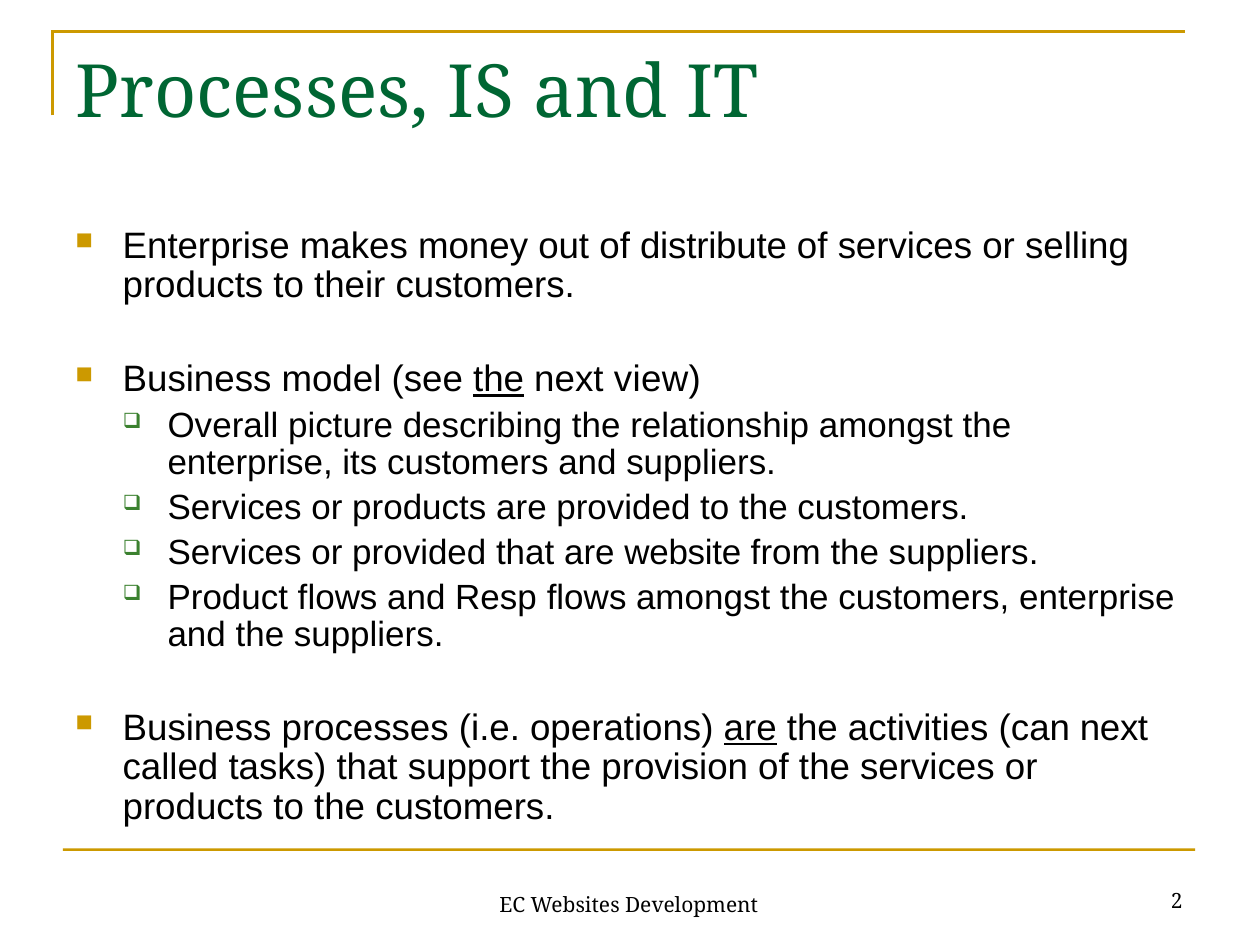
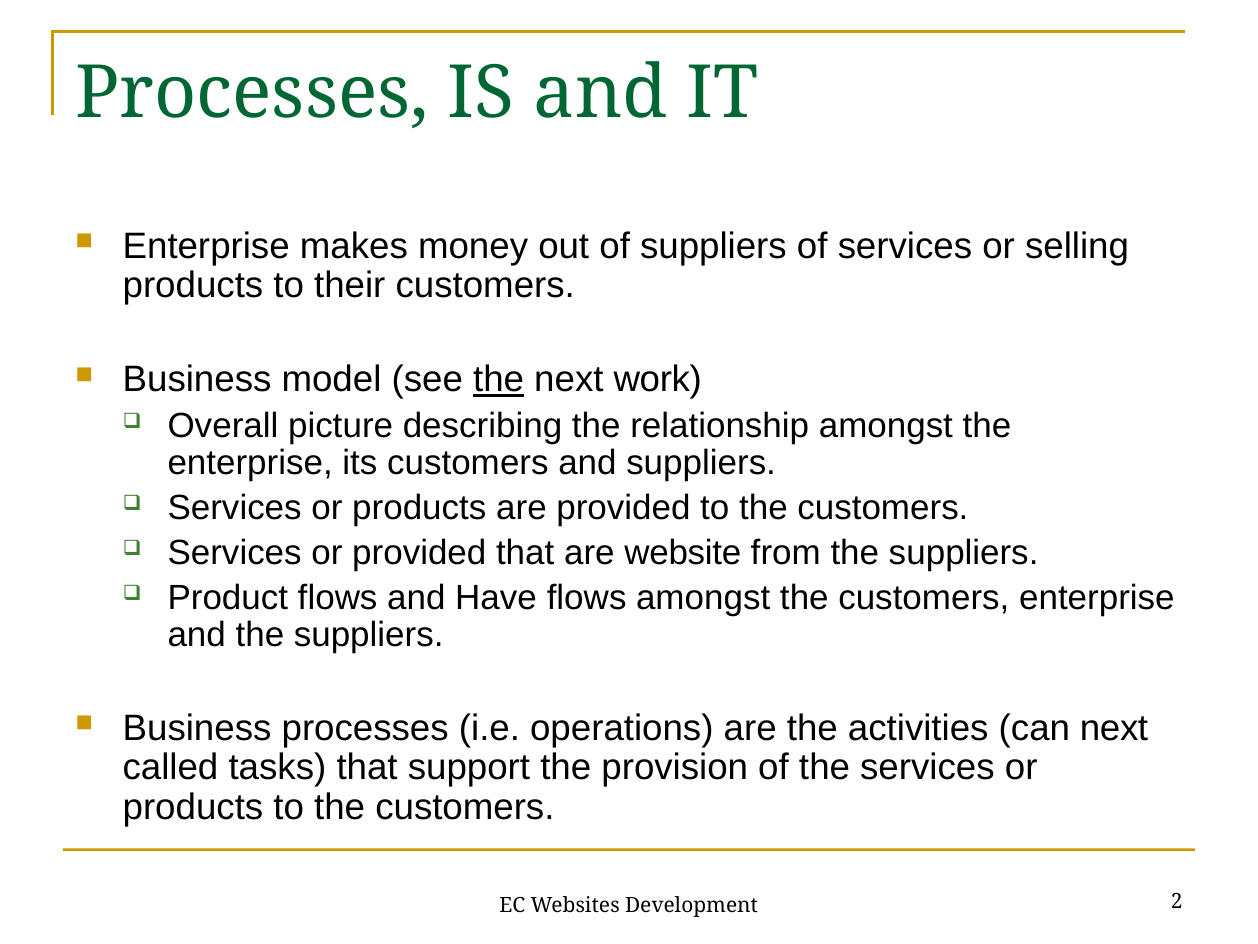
of distribute: distribute -> suppliers
view: view -> work
Resp: Resp -> Have
are at (750, 728) underline: present -> none
